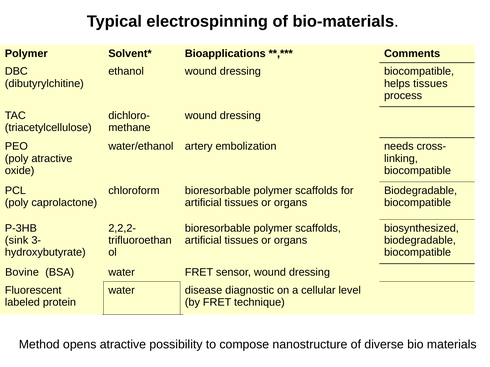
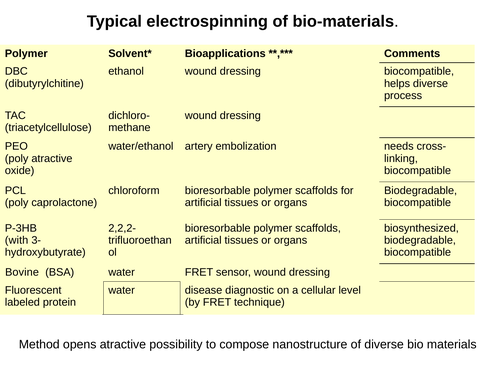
helps tissues: tissues -> diverse
sink: sink -> with
